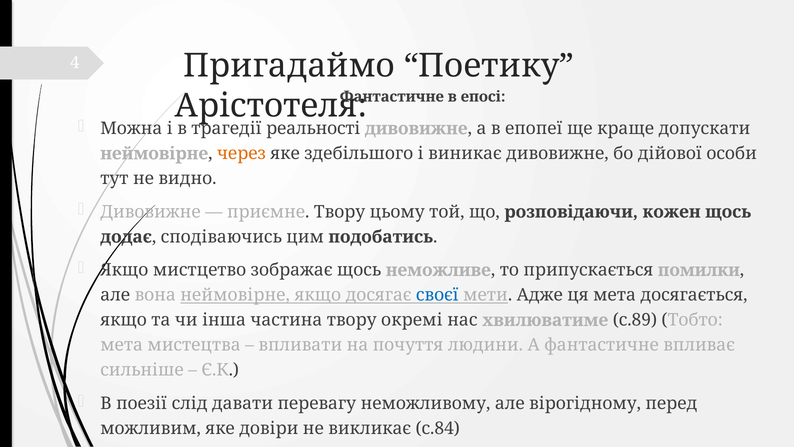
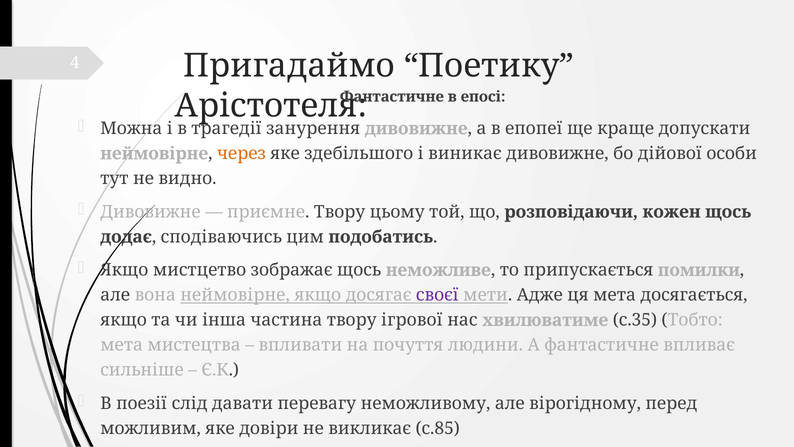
реальності: реальності -> занурення
своєї colour: blue -> purple
окремі: окремі -> ігрової
с.89: с.89 -> с.35
с.84: с.84 -> с.85
